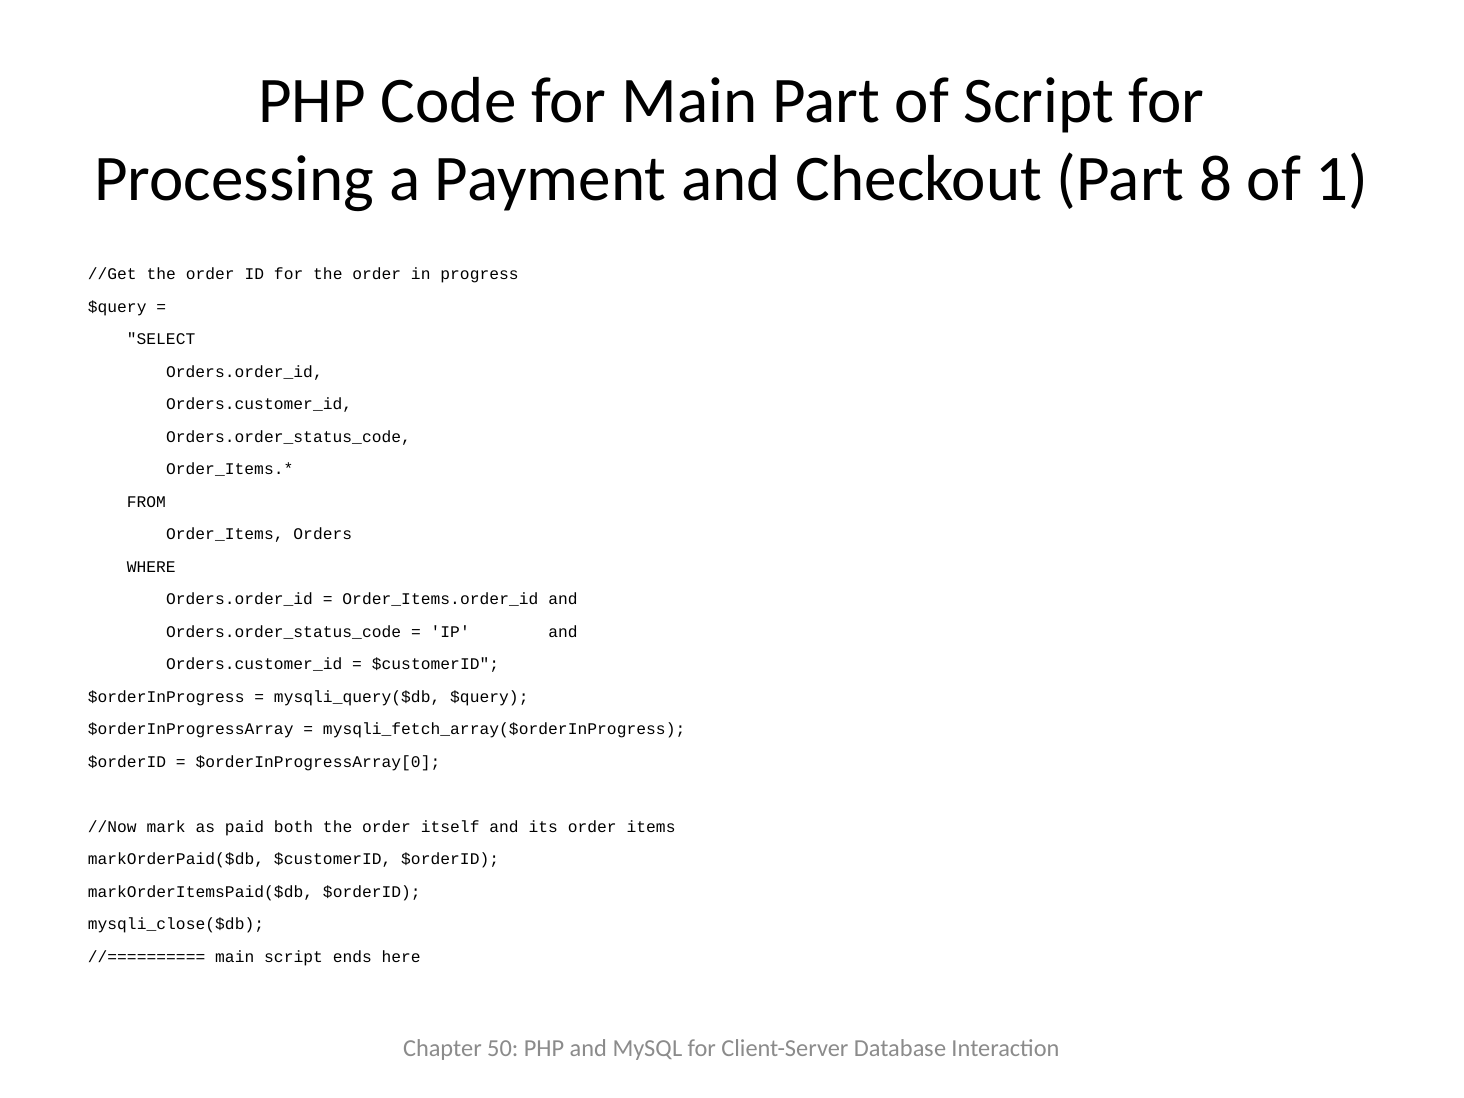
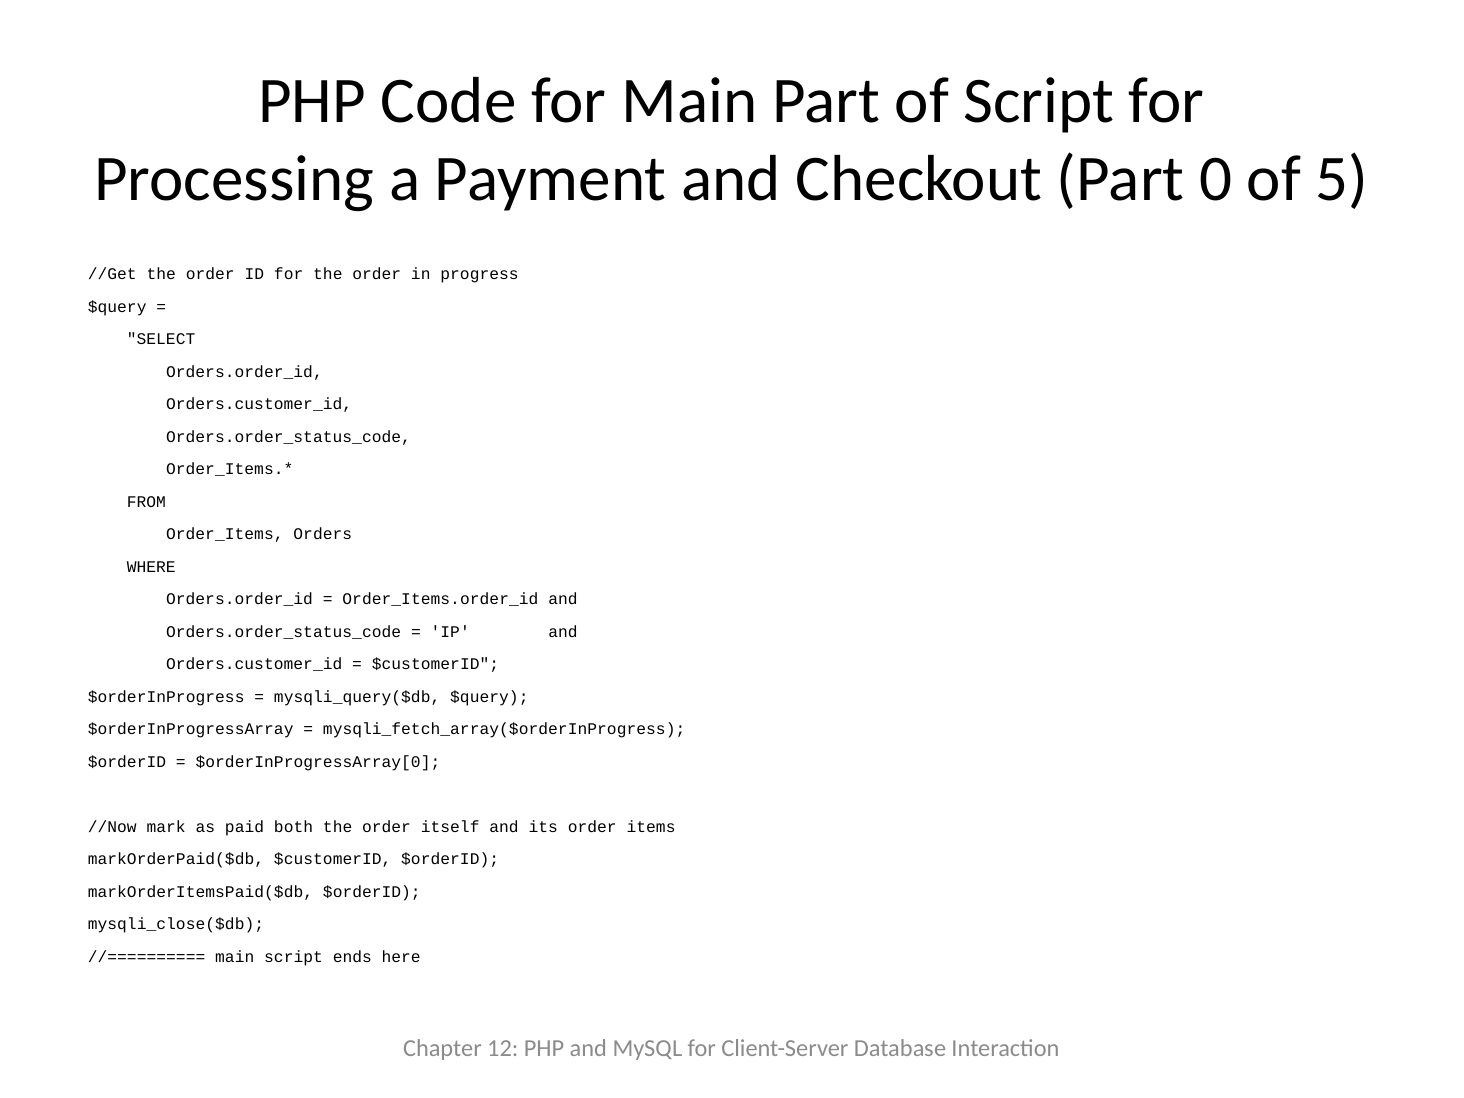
8: 8 -> 0
1: 1 -> 5
50: 50 -> 12
